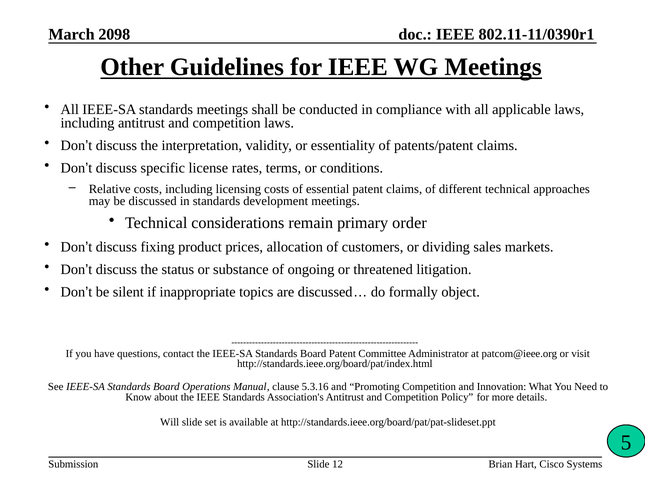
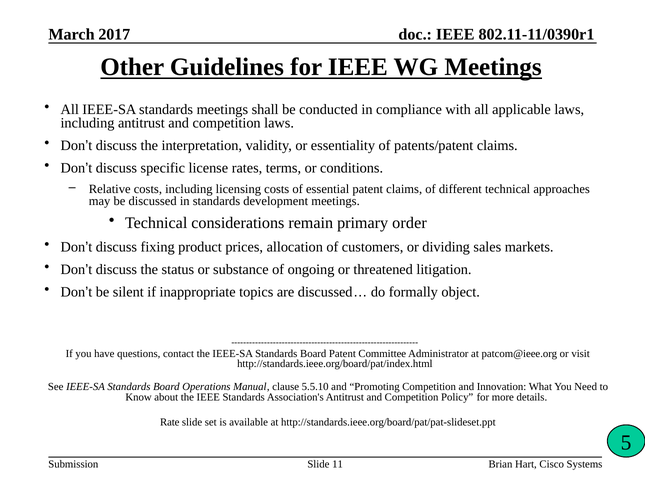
2098: 2098 -> 2017
5.3.16: 5.3.16 -> 5.5.10
Will: Will -> Rate
12: 12 -> 11
